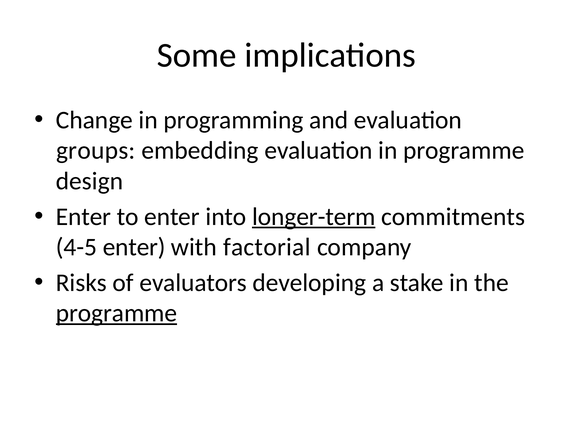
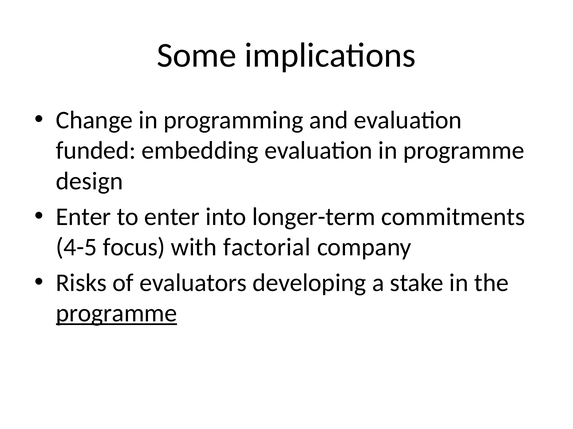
groups: groups -> funded
longer-term underline: present -> none
4-5 enter: enter -> focus
